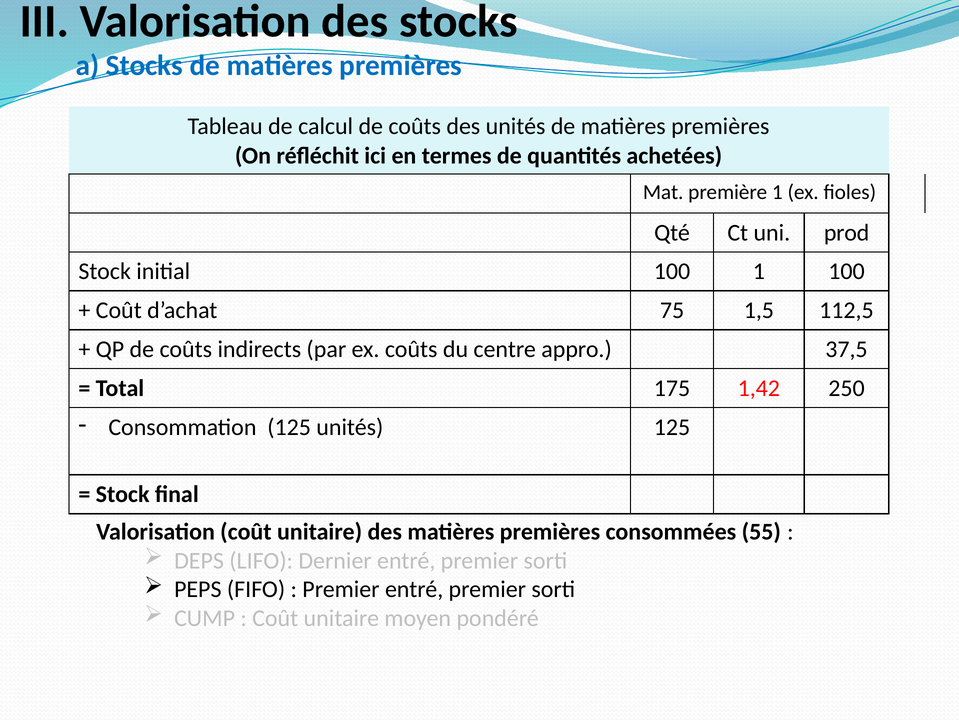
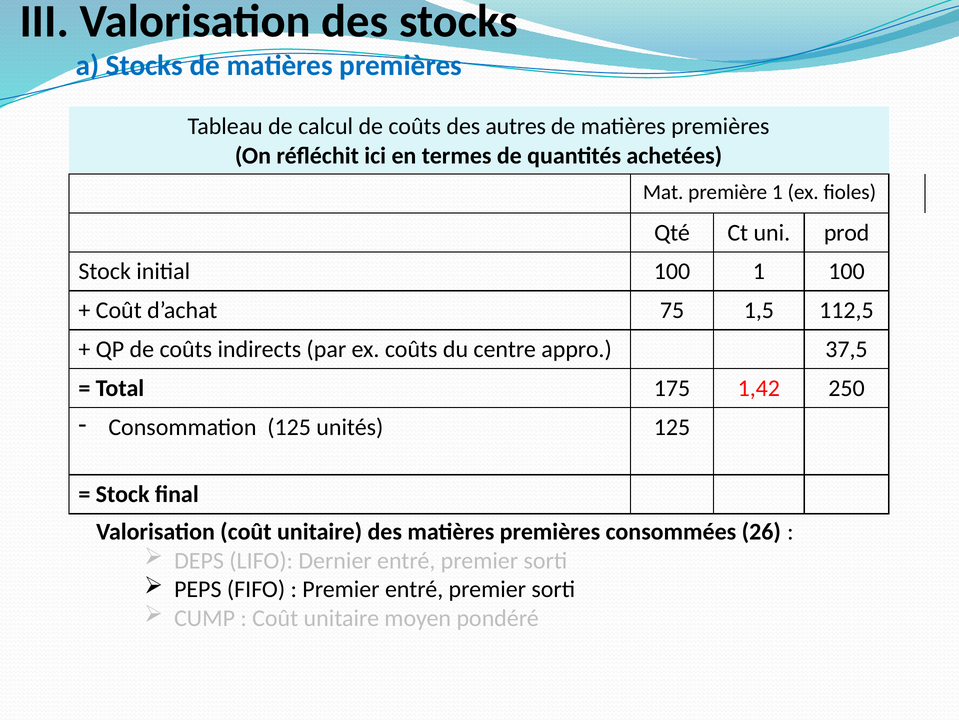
des unités: unités -> autres
55: 55 -> 26
